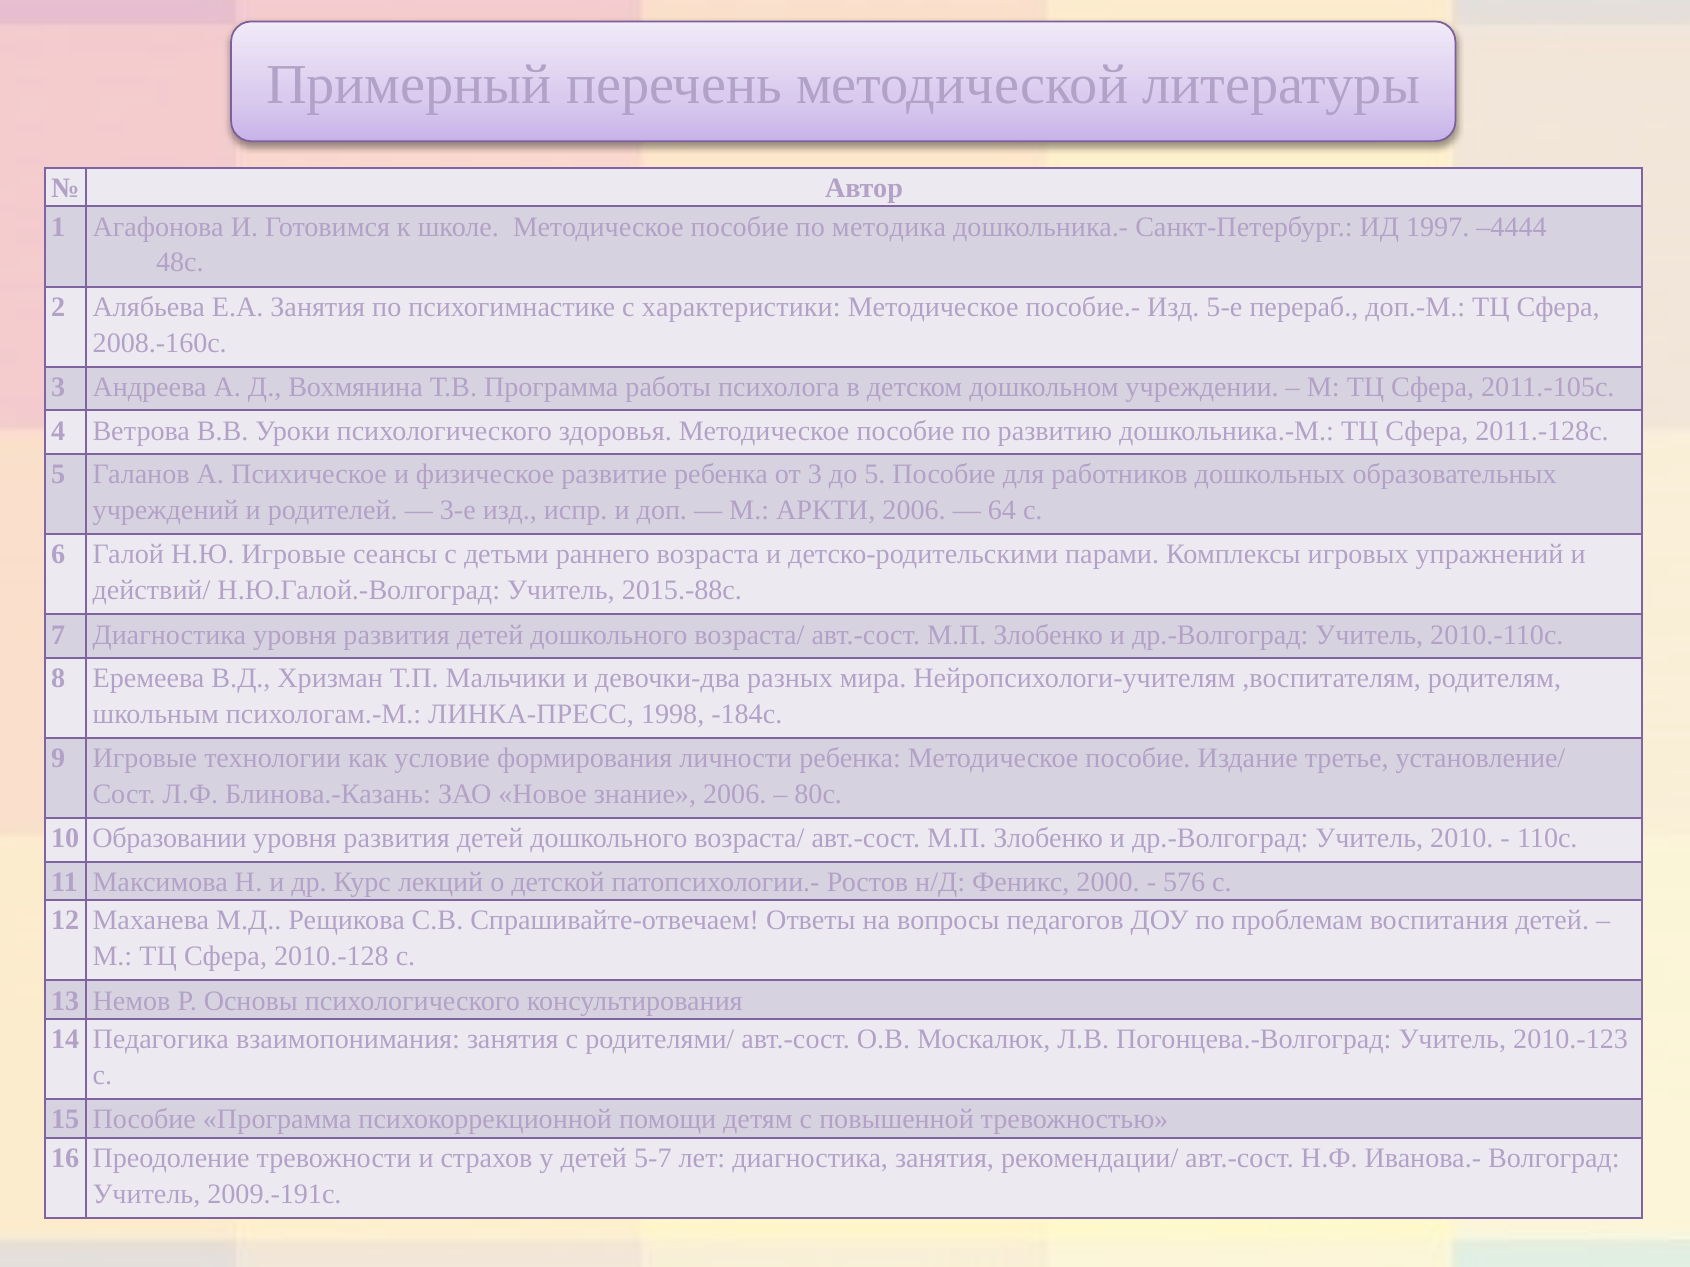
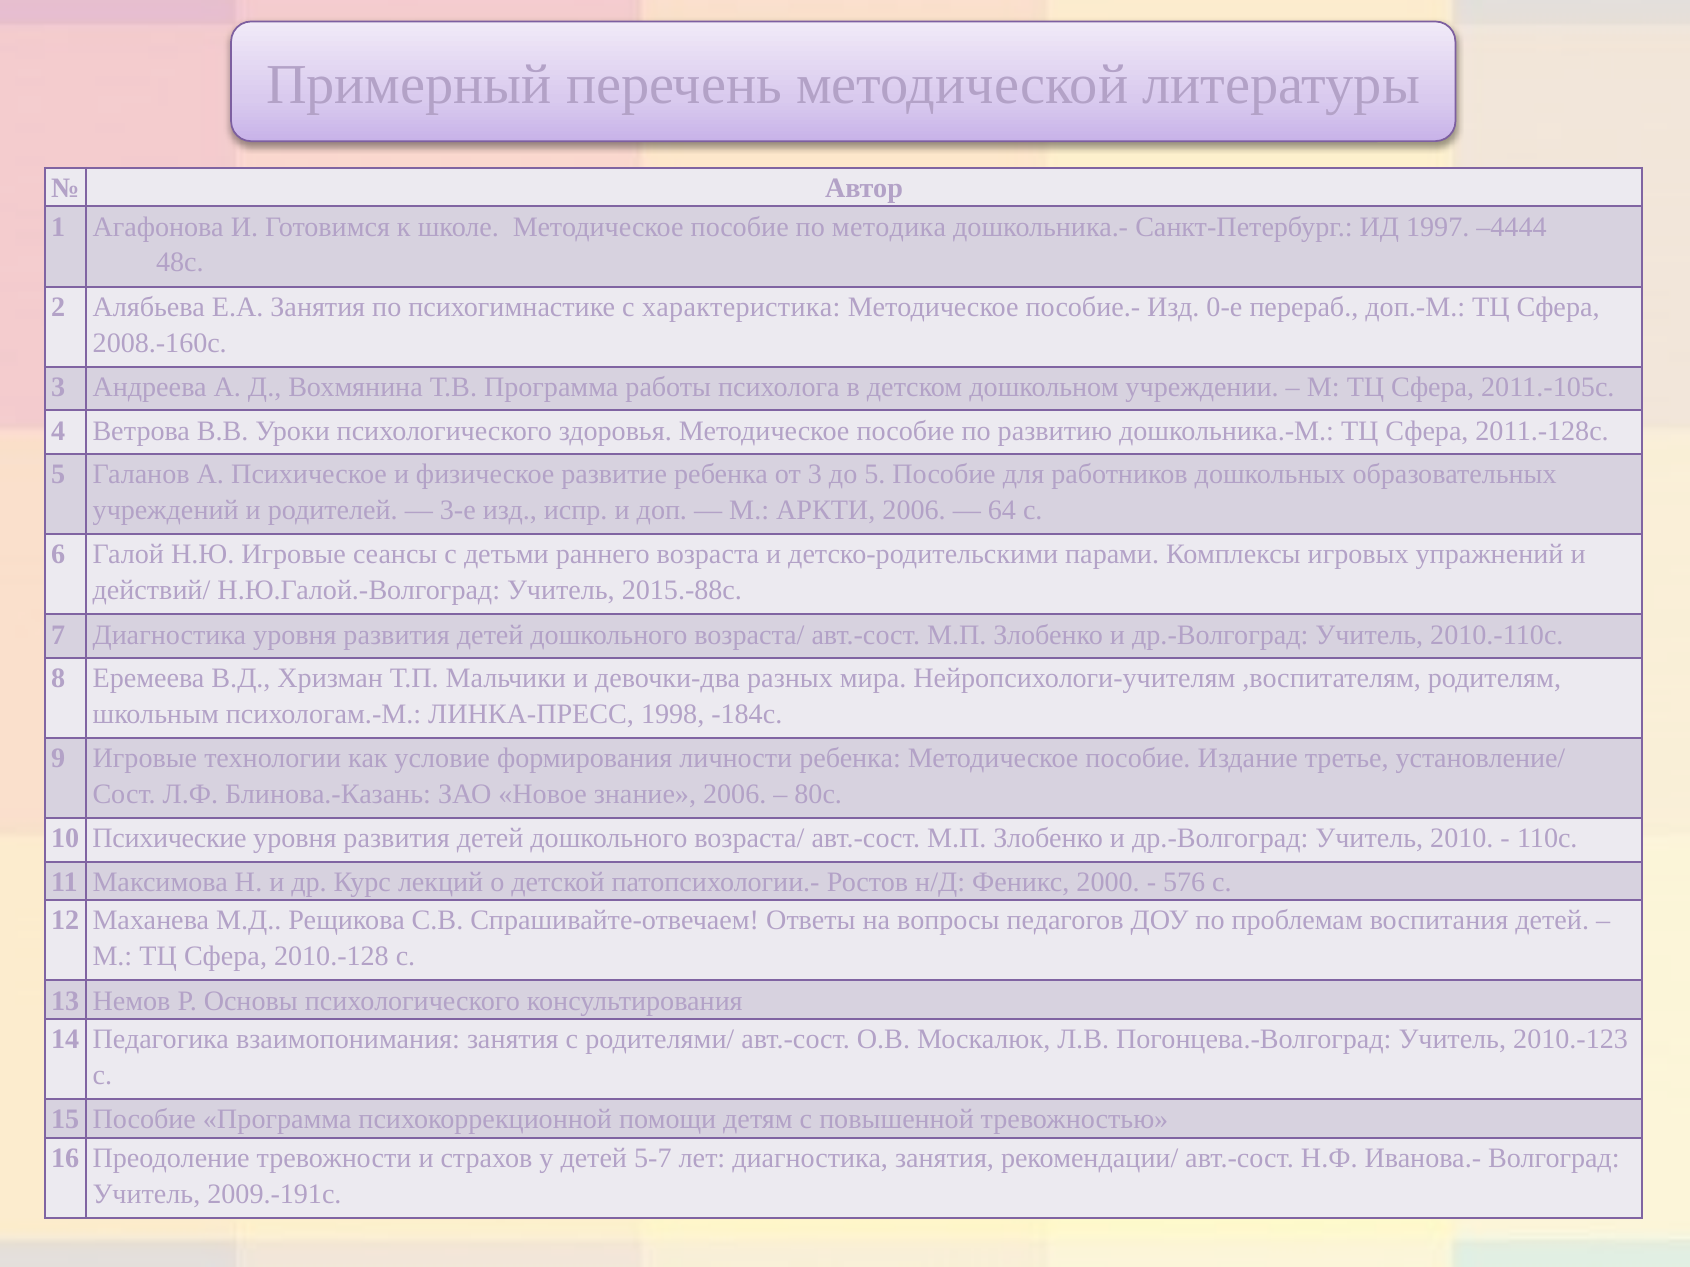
характеристики: характеристики -> характеристика
5-е: 5-е -> 0-е
Образовании: Образовании -> Психические
